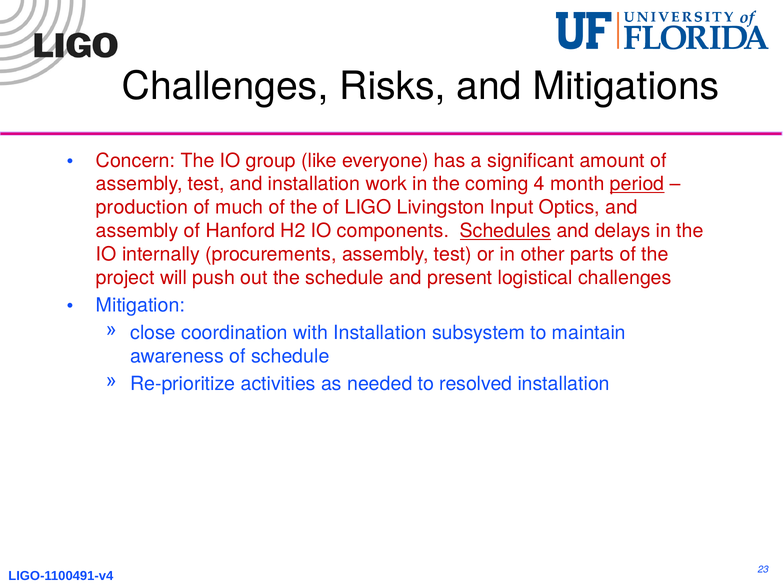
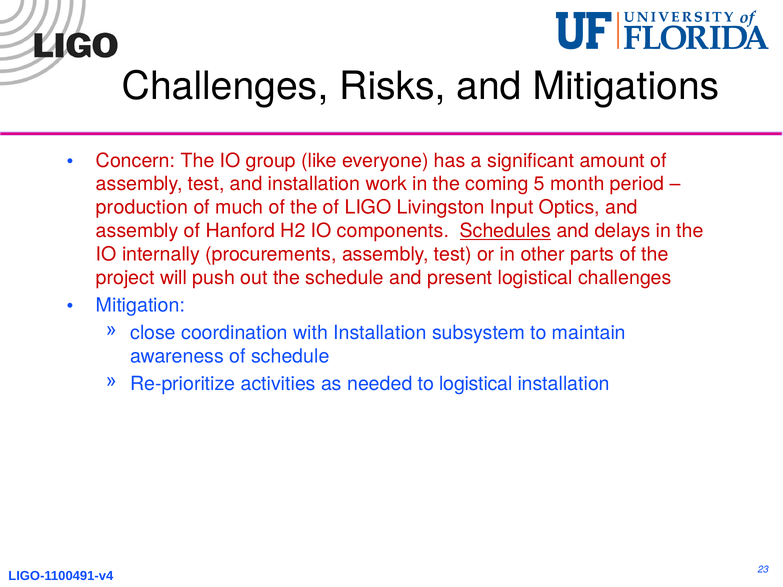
4: 4 -> 5
period underline: present -> none
to resolved: resolved -> logistical
